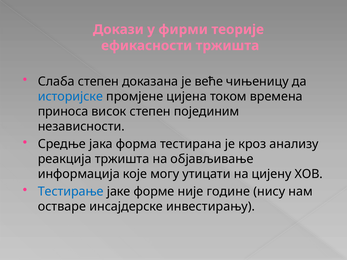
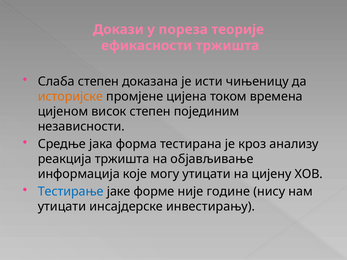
фирми: фирми -> пореза
веће: веће -> исти
историјске colour: blue -> orange
приноса: приноса -> цијеном
остваре at (62, 207): остваре -> утицати
